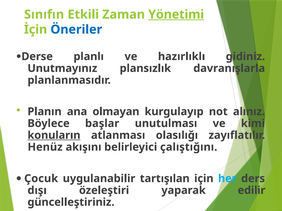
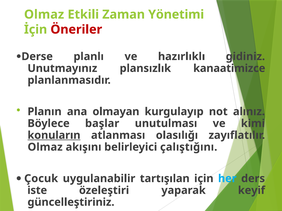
Sınıfın at (44, 15): Sınıfın -> Olmaz
Yönetimi underline: present -> none
Öneriler colour: blue -> red
davranışlarla: davranışlarla -> kanaatimizce
Henüz at (45, 147): Henüz -> Olmaz
dışı: dışı -> iste
edilir: edilir -> keyif
